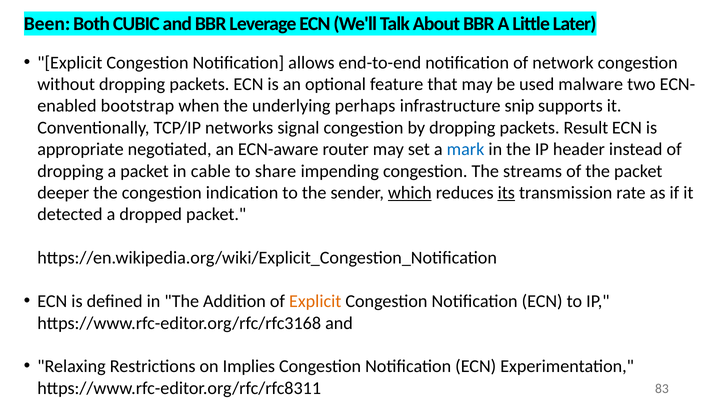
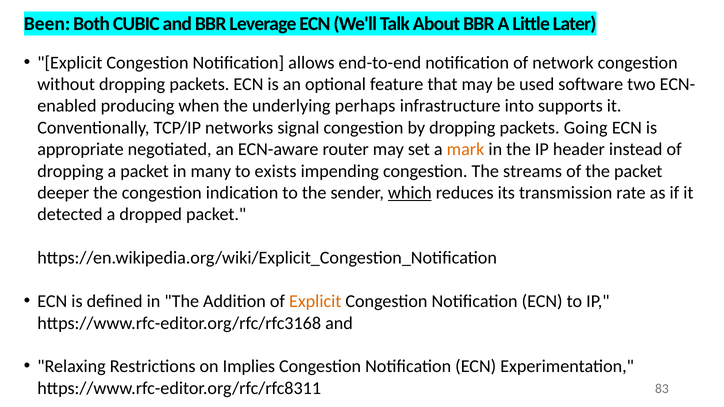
malware: malware -> software
bootstrap: bootstrap -> producing
snip: snip -> into
Result: Result -> Going
mark colour: blue -> orange
cable: cable -> many
share: share -> exists
its underline: present -> none
